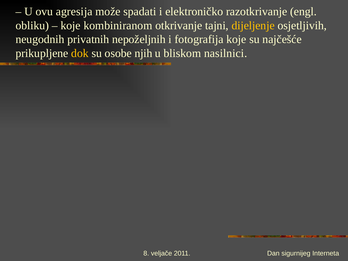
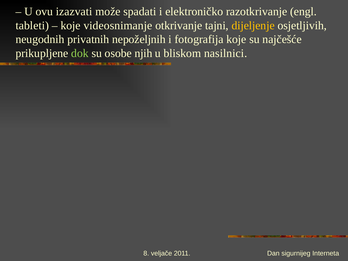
agresija: agresija -> izazvati
obliku: obliku -> tableti
kombiniranom: kombiniranom -> videosnimanje
dok colour: yellow -> light green
